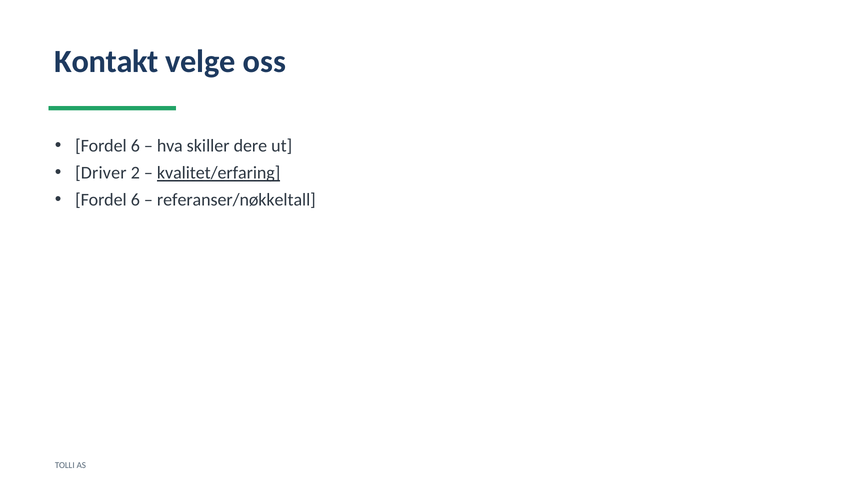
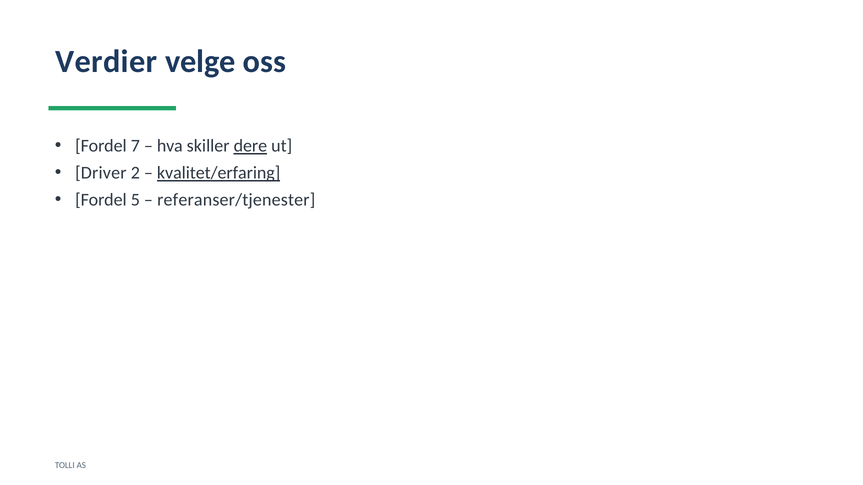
Kontakt: Kontakt -> Verdier
6 at (135, 146): 6 -> 7
dere underline: none -> present
6 at (135, 200): 6 -> 5
referanser/nøkkeltall: referanser/nøkkeltall -> referanser/tjenester
